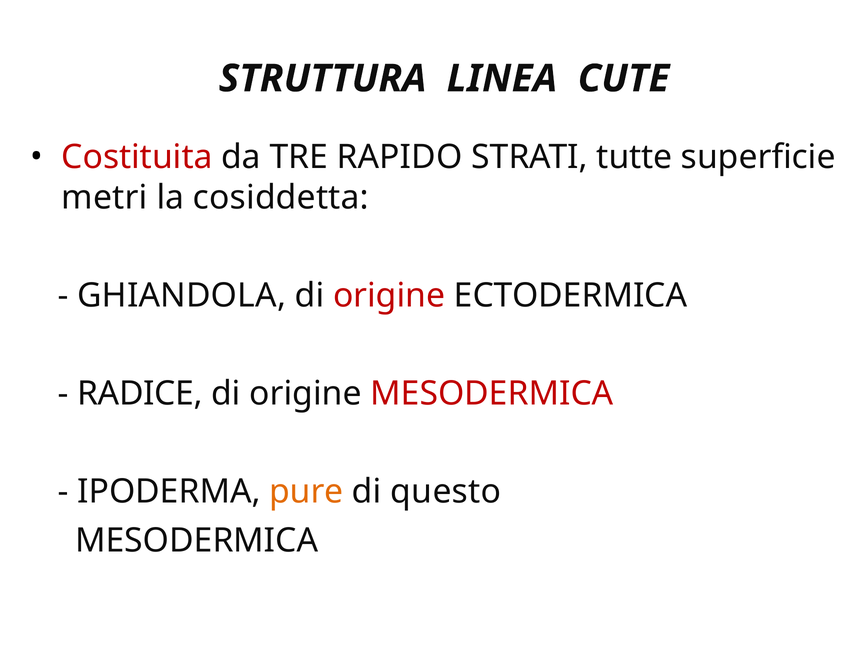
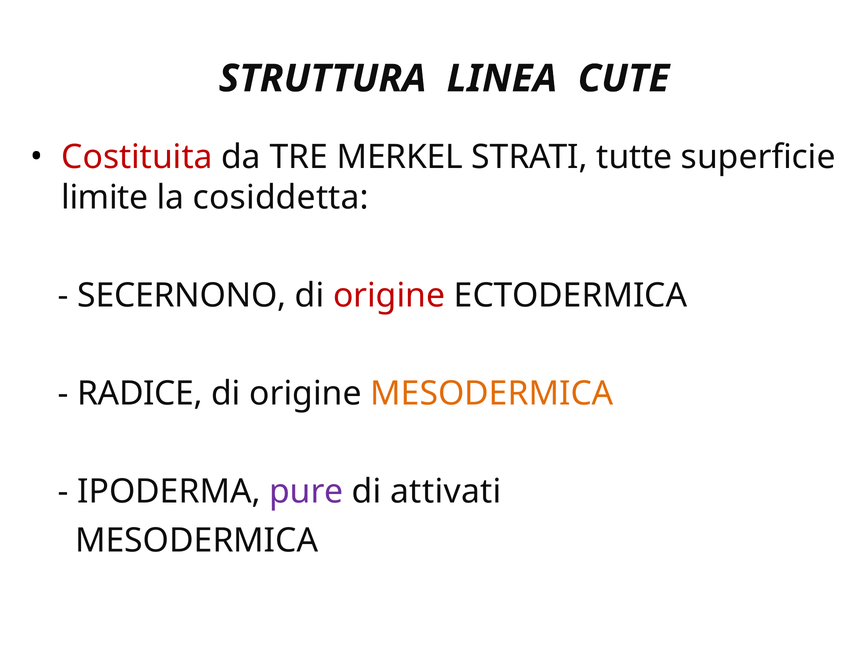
RAPIDO: RAPIDO -> MERKEL
metri: metri -> limite
GHIANDOLA: GHIANDOLA -> SECERNONO
MESODERMICA at (492, 393) colour: red -> orange
pure colour: orange -> purple
questo: questo -> attivati
